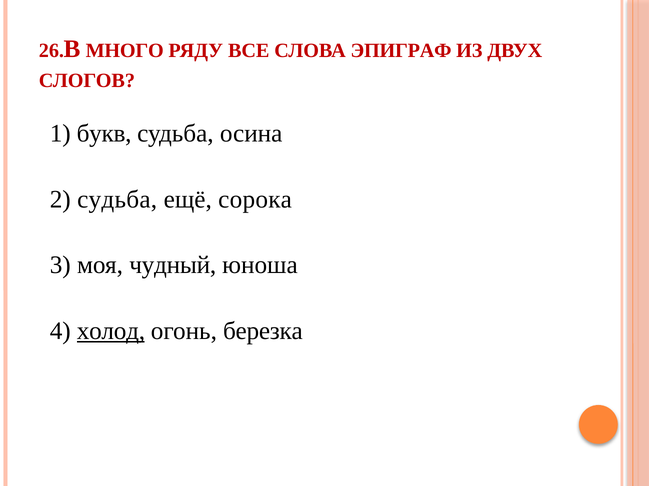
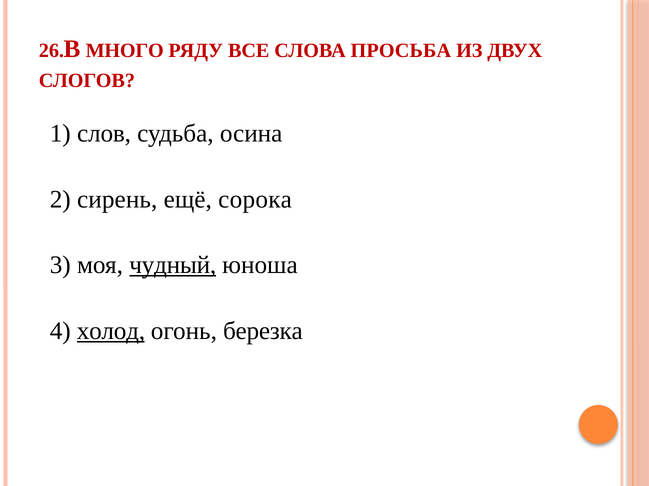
ЭПИГРАФ: ЭПИГРАФ -> ПРОСЬБА
букв: букв -> слов
2 судьба: судьба -> сирень
чудный underline: none -> present
